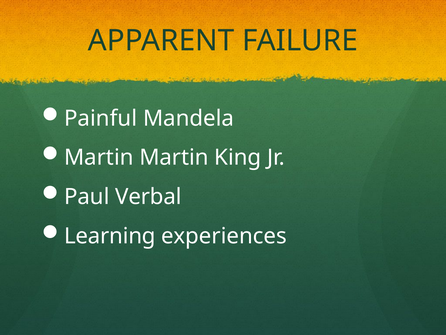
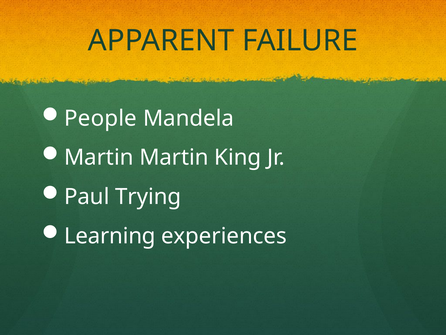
Painful: Painful -> People
Verbal: Verbal -> Trying
